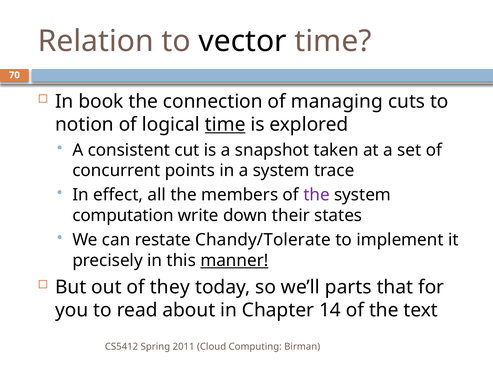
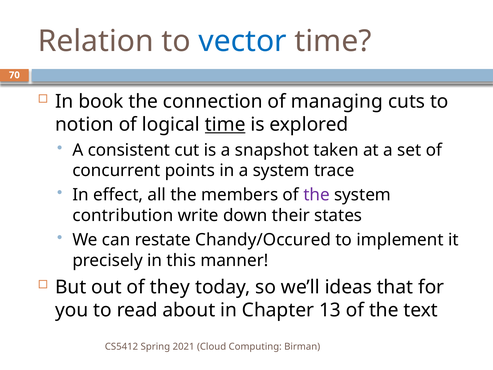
vector colour: black -> blue
computation: computation -> contribution
Chandy/Tolerate: Chandy/Tolerate -> Chandy/Occured
manner underline: present -> none
parts: parts -> ideas
14: 14 -> 13
2011: 2011 -> 2021
